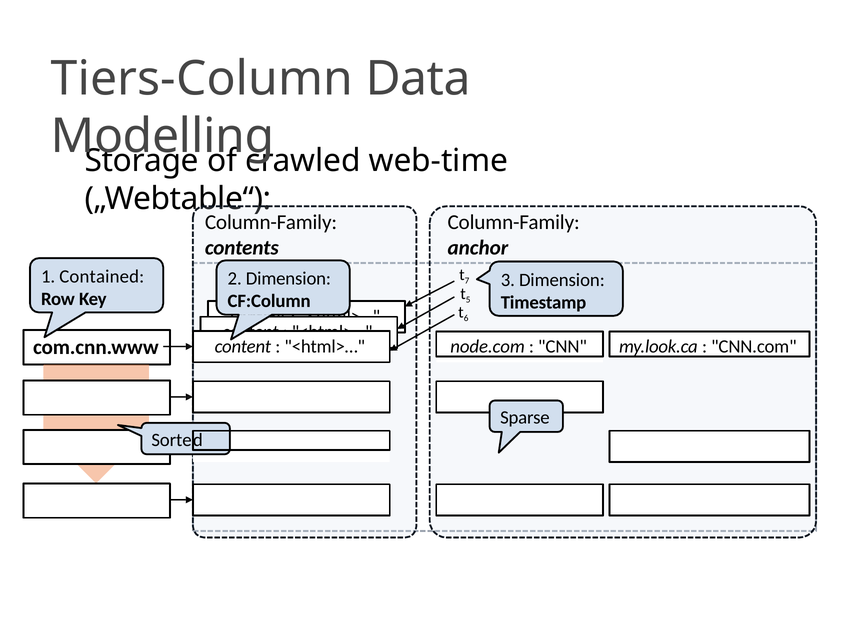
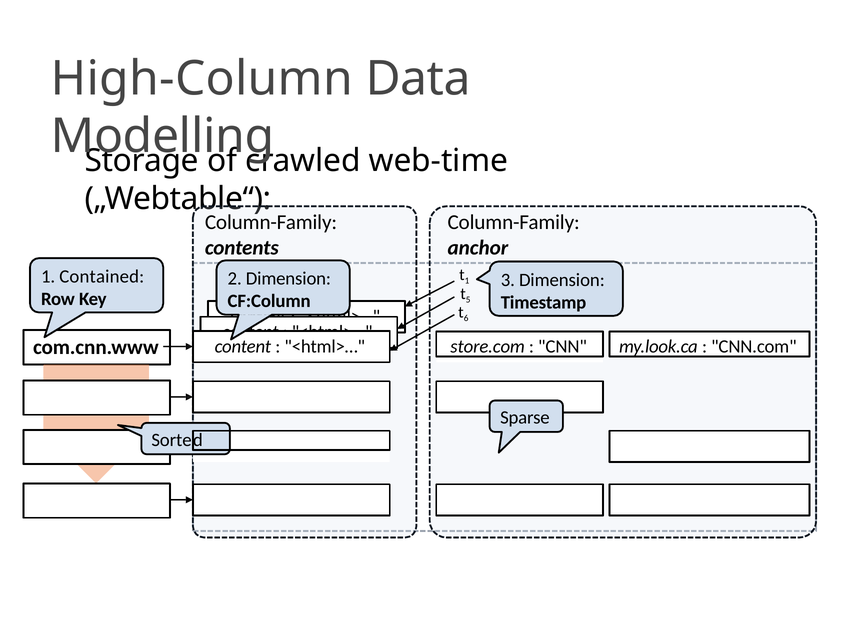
Tiers-Column: Tiers-Column -> High-Column
7 at (467, 280): 7 -> 1
node.com: node.com -> store.com
